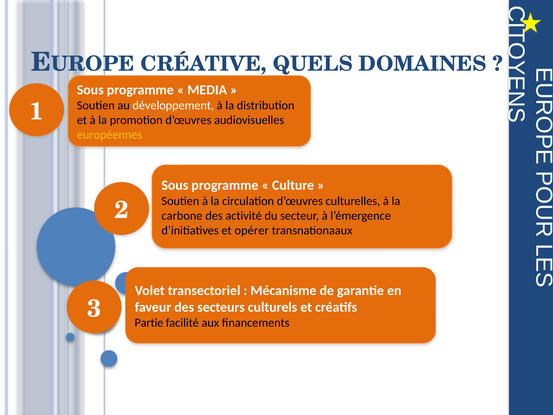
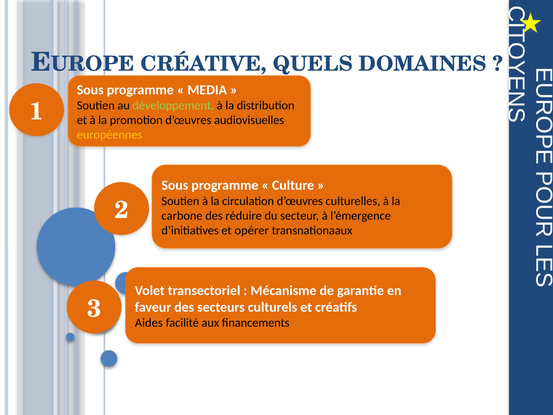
développement colour: white -> light green
activité: activité -> réduire
Partie: Partie -> Aides
